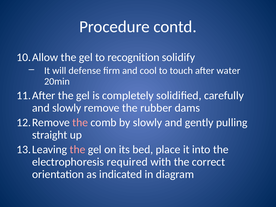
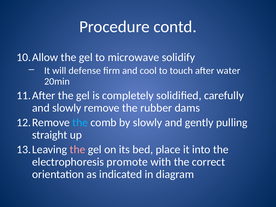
recognition: recognition -> microwave
the at (80, 123) colour: pink -> light blue
required: required -> promote
